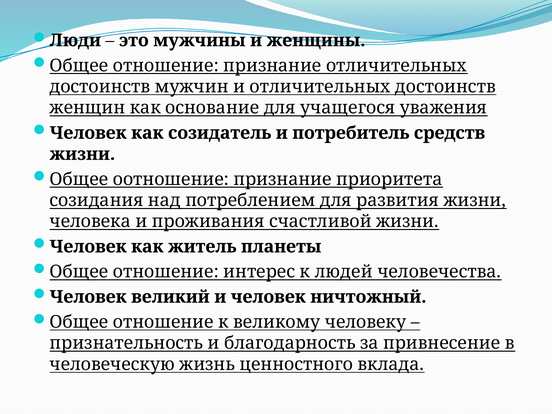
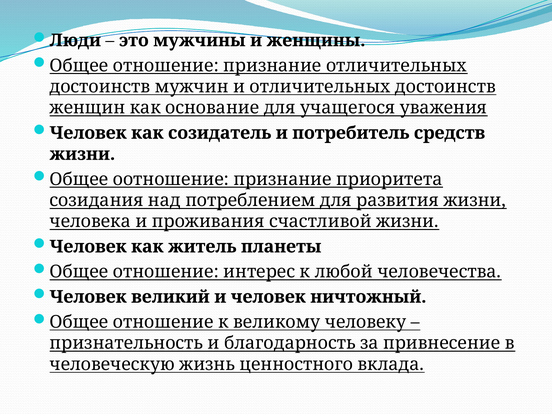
людей: людей -> любой
